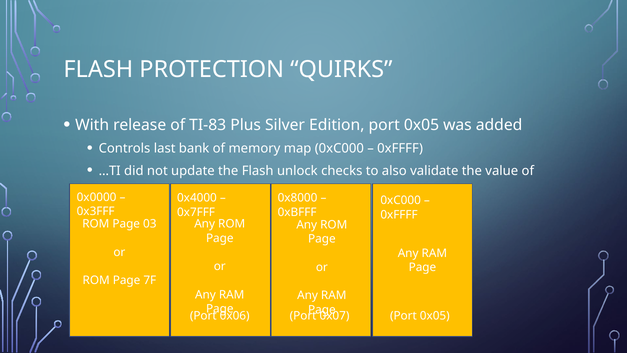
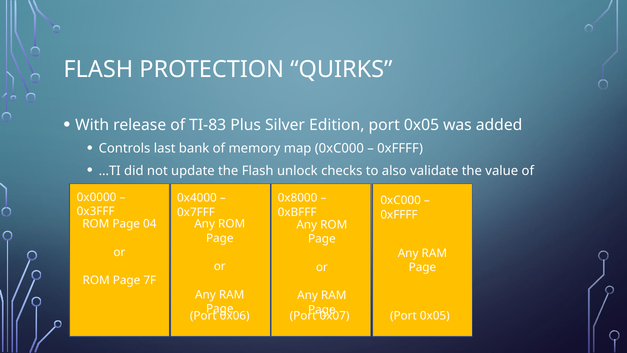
03: 03 -> 04
